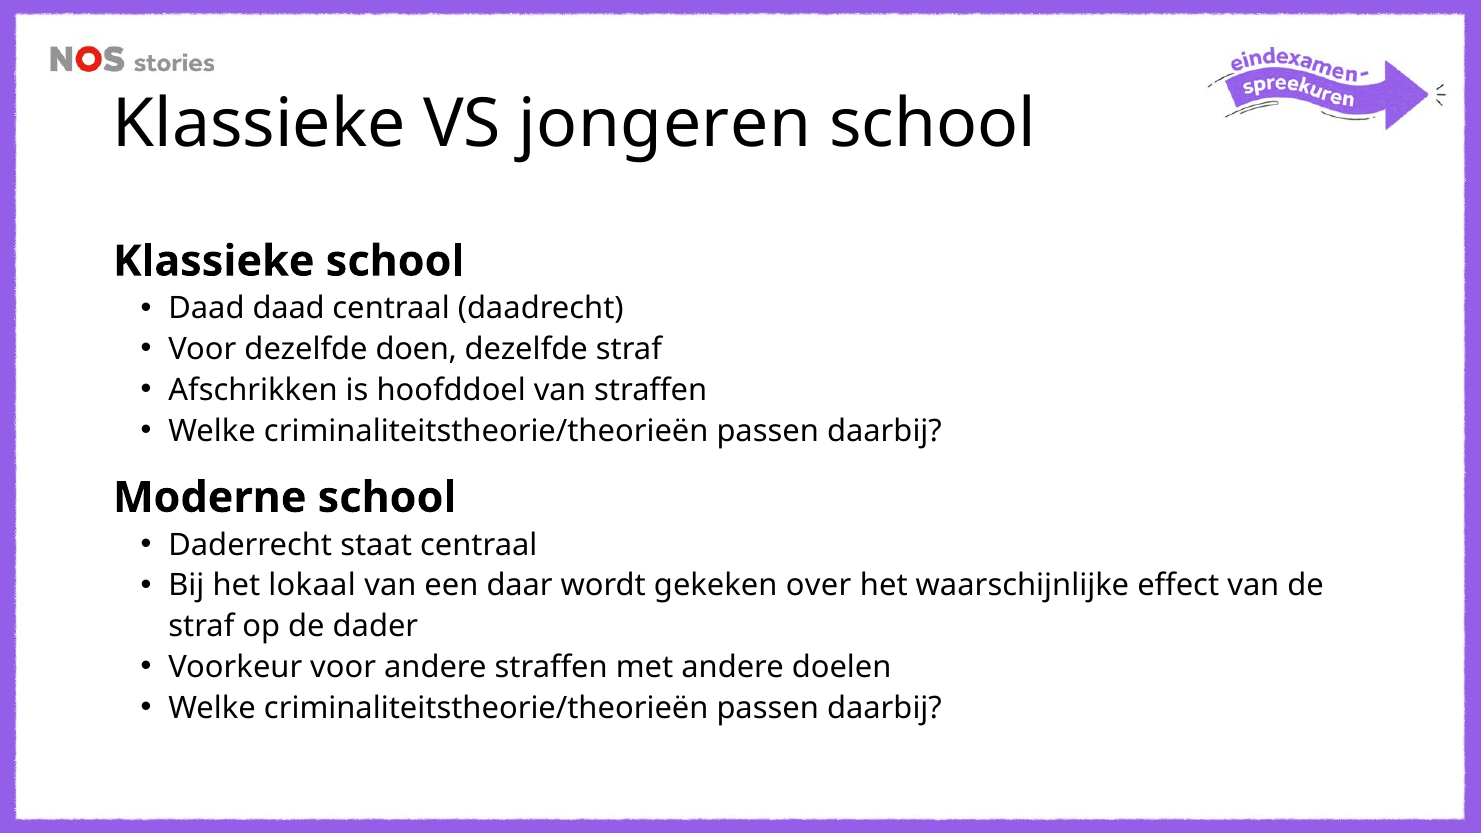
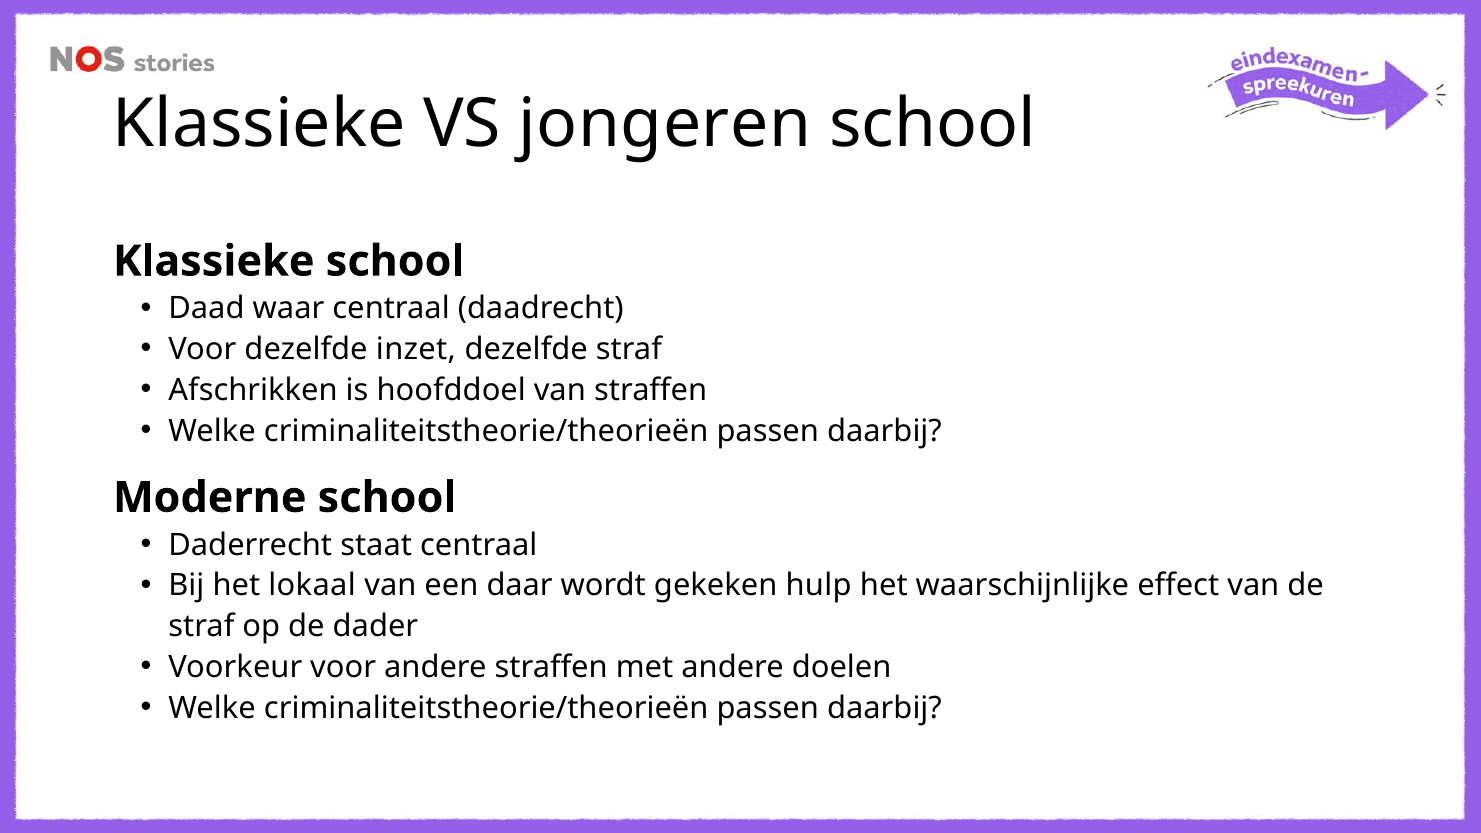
Daad daad: daad -> waar
doen: doen -> inzet
over: over -> hulp
